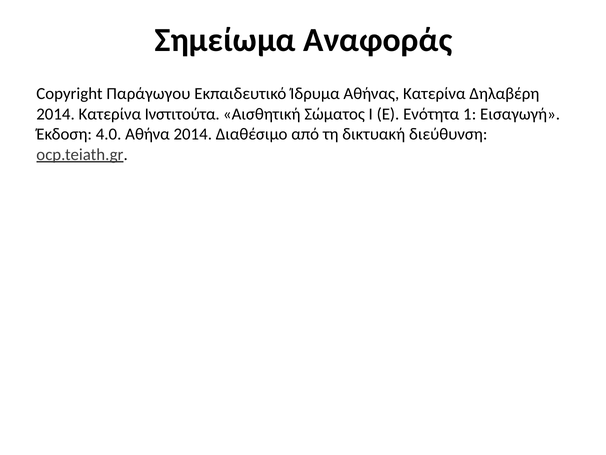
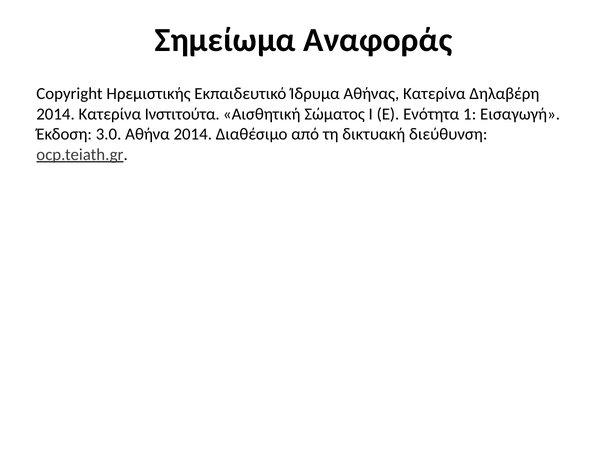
Παράγωγου: Παράγωγου -> Ηρεμιστικής
4.0: 4.0 -> 3.0
